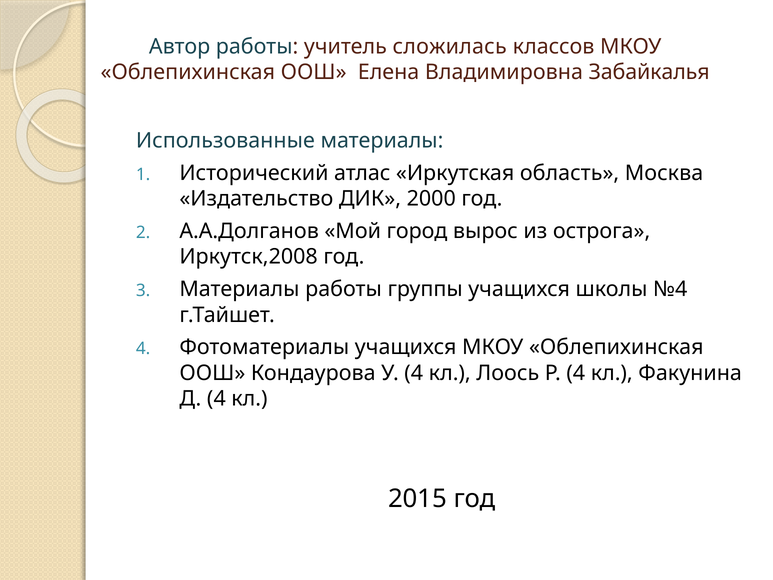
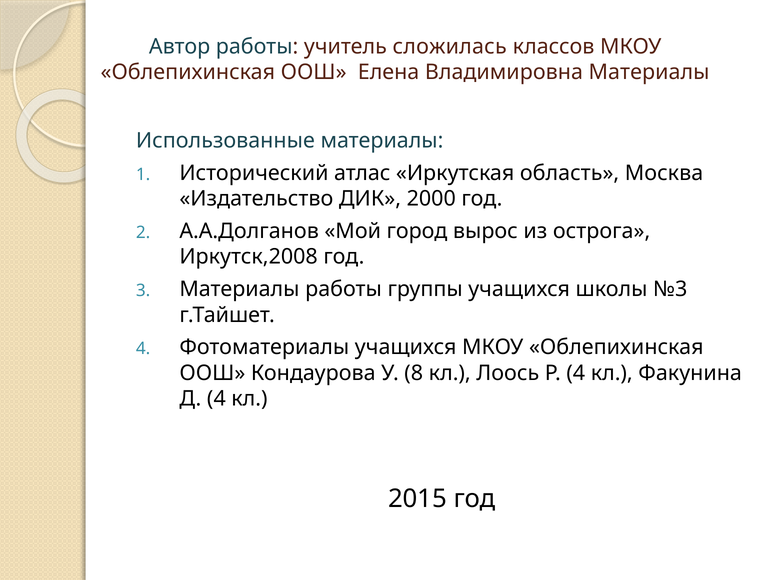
Владимировна Забайкалья: Забайкалья -> Материалы
№4: №4 -> №3
У 4: 4 -> 8
